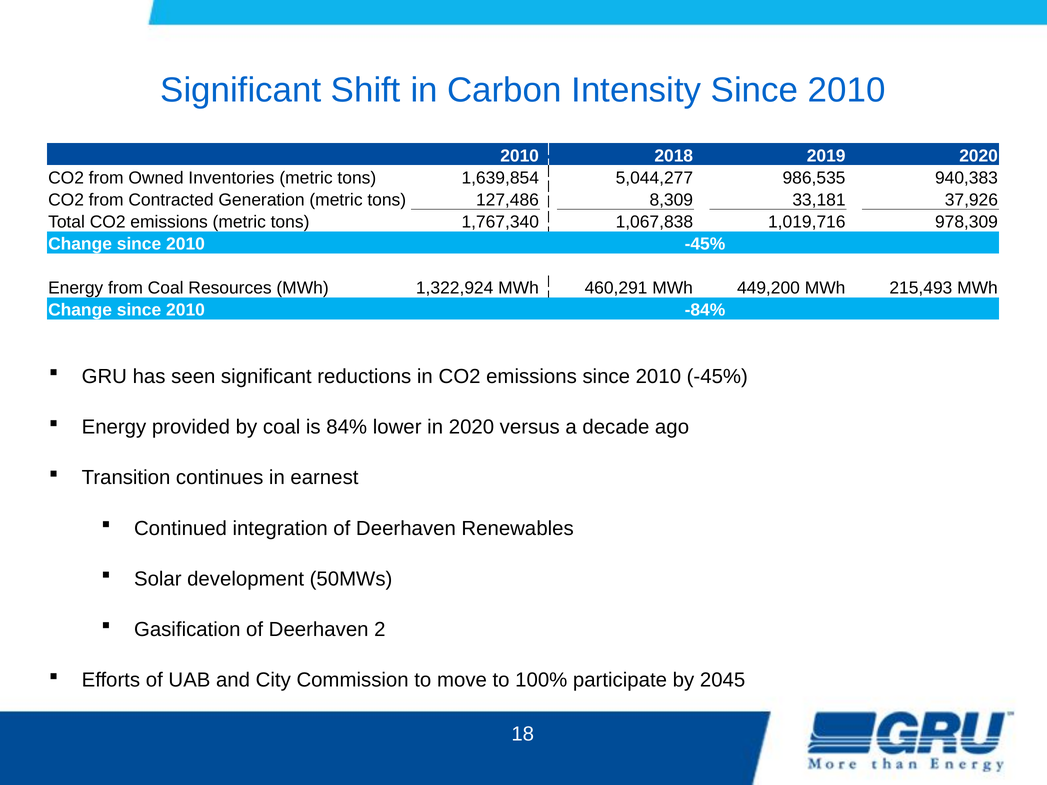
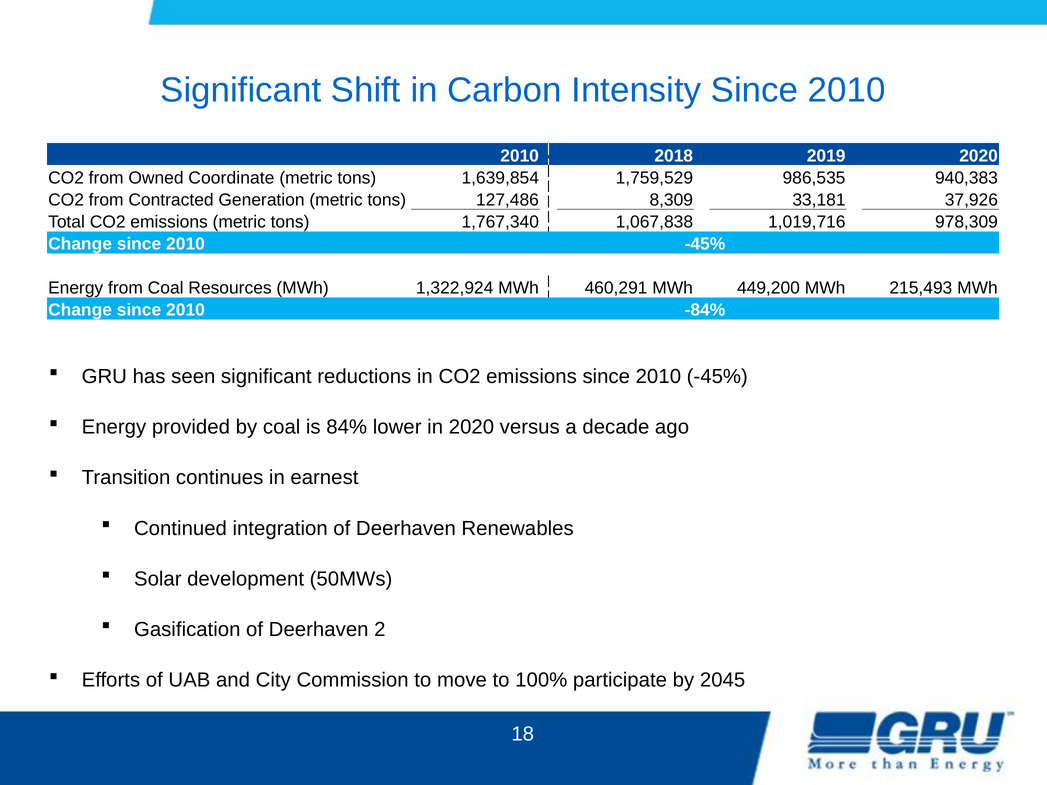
Inventories: Inventories -> Coordinate
5,044,277: 5,044,277 -> 1,759,529
